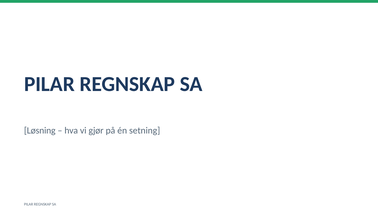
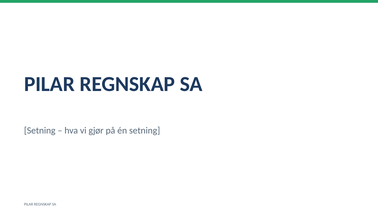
Løsning at (40, 130): Løsning -> Setning
